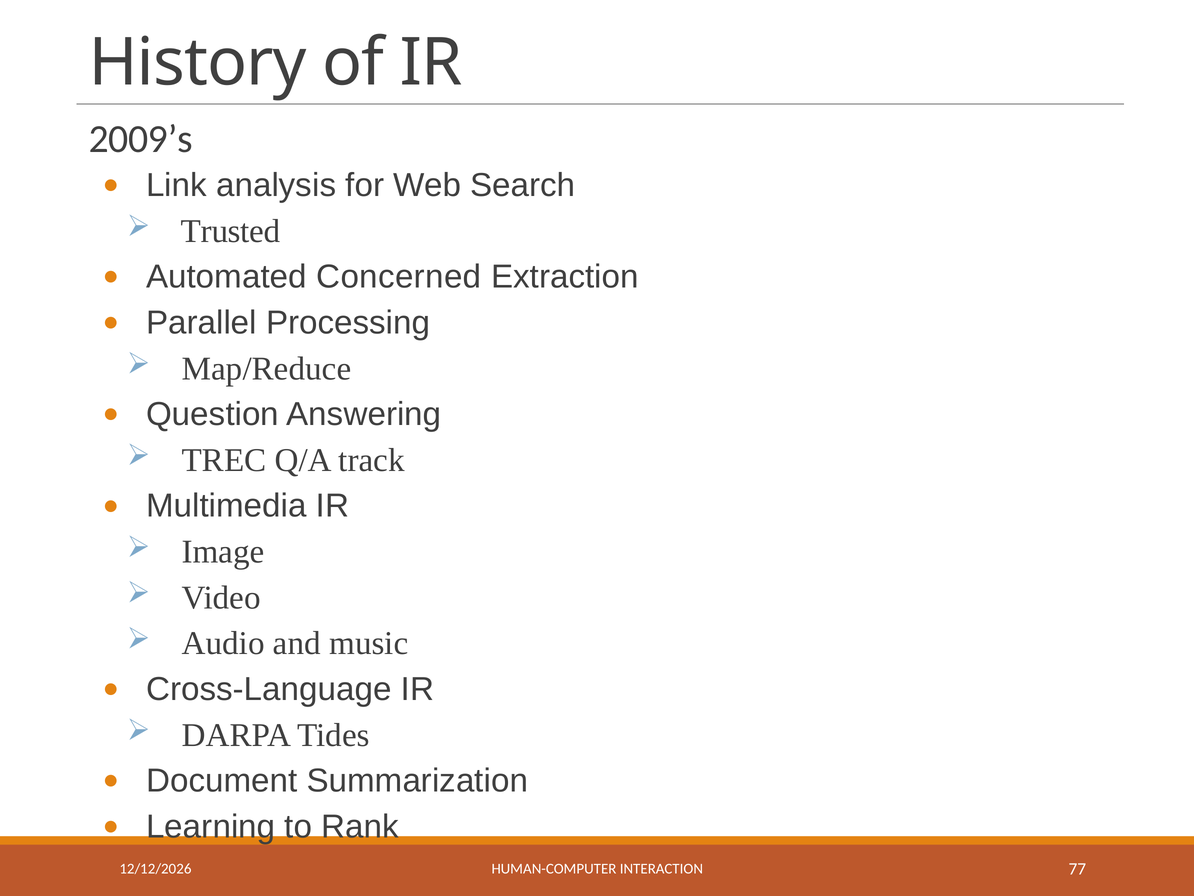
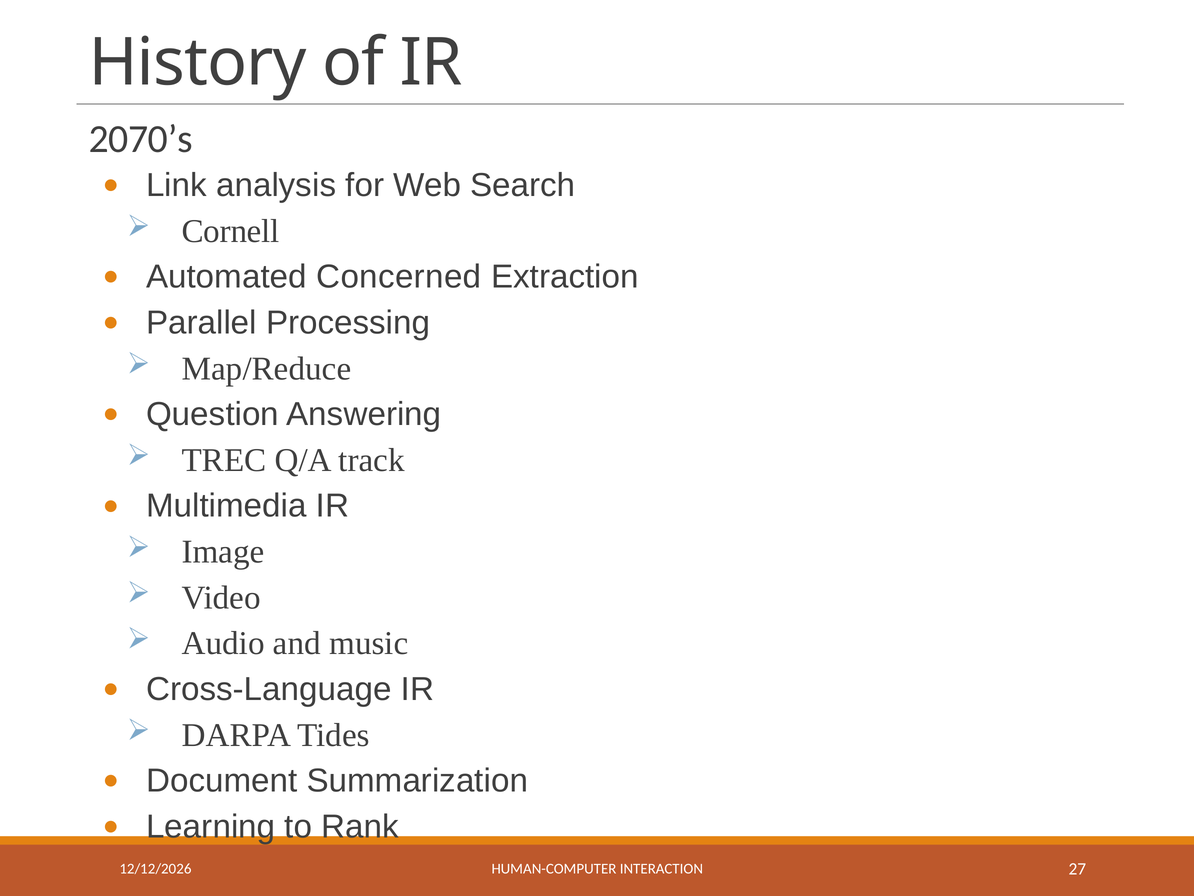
2009’s: 2009’s -> 2070’s
Trusted: Trusted -> Cornell
77: 77 -> 27
